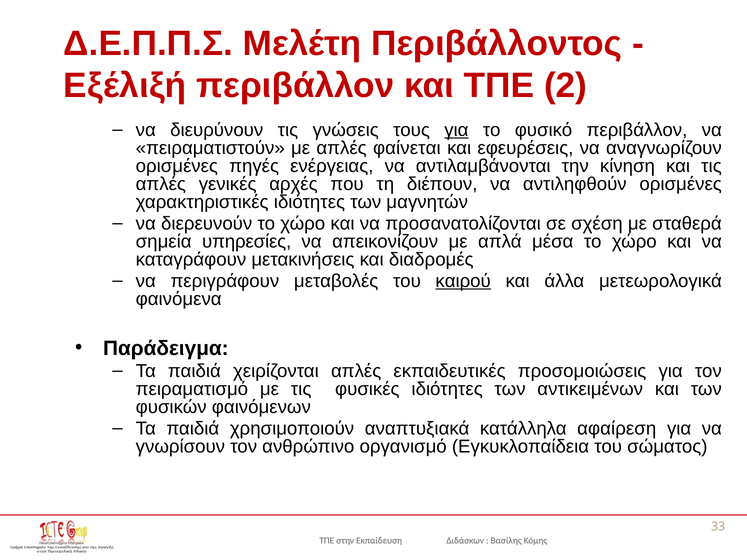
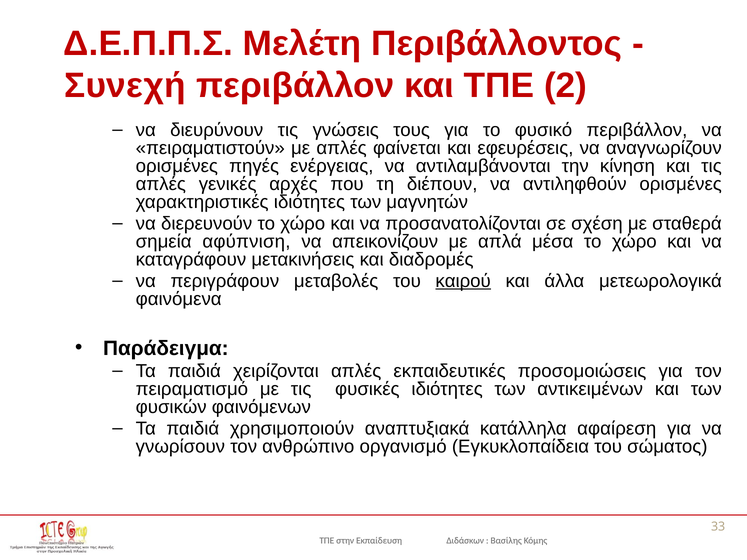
Εξέλιξή: Εξέλιξή -> Συνεχή
για at (456, 130) underline: present -> none
υπηρεσίες: υπηρεσίες -> αφύπνιση
